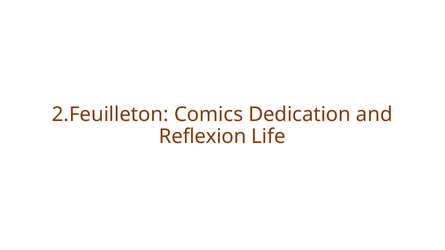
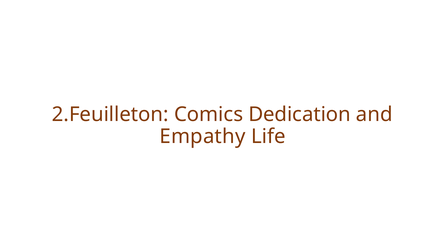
Reflexion: Reflexion -> Empathy
